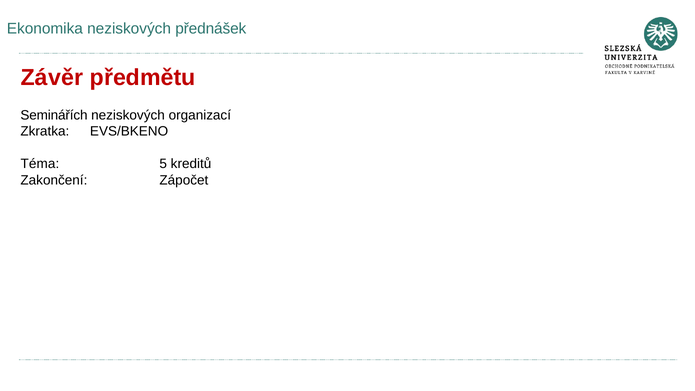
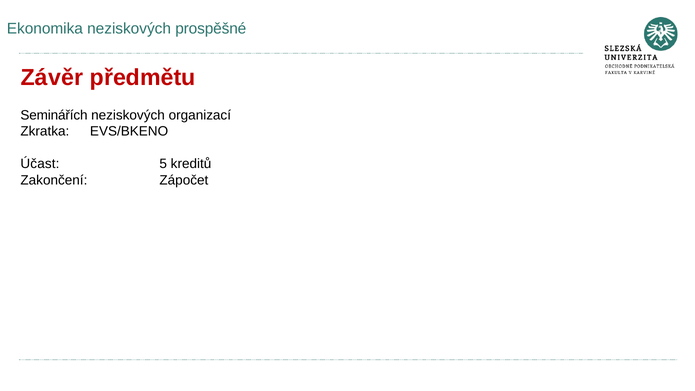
přednášek: přednášek -> prospěšné
Téma: Téma -> Účast
